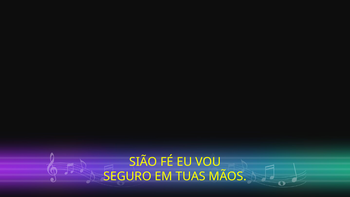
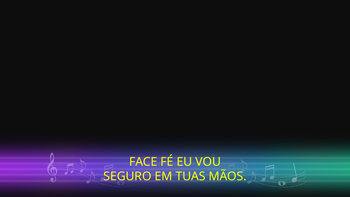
SIÃO: SIÃO -> FACE
